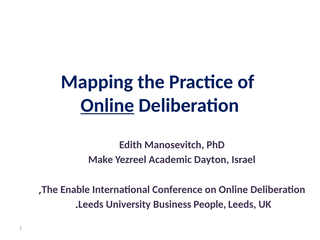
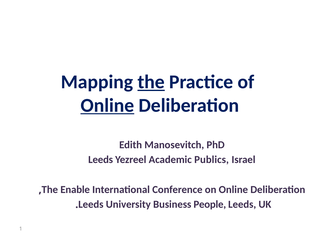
the at (151, 82) underline: none -> present
Make at (101, 160): Make -> Leeds
Dayton: Dayton -> Publics
